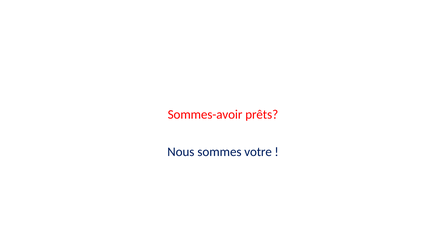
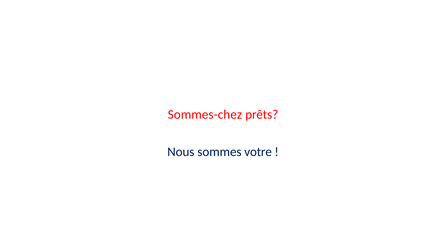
Sommes-avoir: Sommes-avoir -> Sommes-chez
